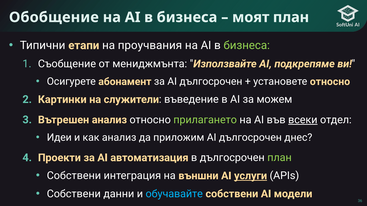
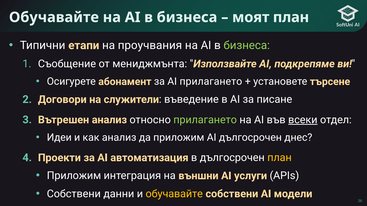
Обобщение at (54, 17): Обобщение -> Обучавайте
за AI дългосрочен: дългосрочен -> прилагането
установете относно: относно -> търсене
Картинки: Картинки -> Договори
можем: можем -> писане
план at (280, 158) colour: light green -> yellow
Собствени at (74, 176): Собствени -> Приложим
услуги underline: present -> none
обучавайте at (174, 194) colour: light blue -> yellow
